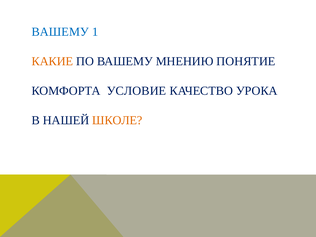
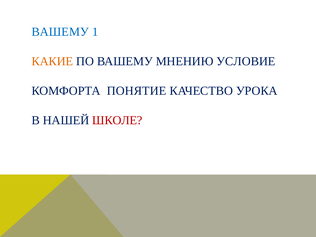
ПОНЯТИЕ: ПОНЯТИЕ -> УСЛОВИЕ
УСЛОВИЕ: УСЛОВИЕ -> ПОНЯТИЕ
ШКОЛЕ colour: orange -> red
